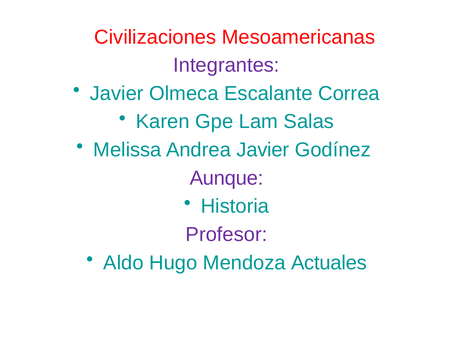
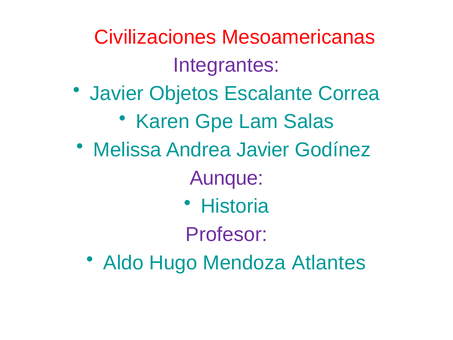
Olmeca: Olmeca -> Objetos
Actuales: Actuales -> Atlantes
